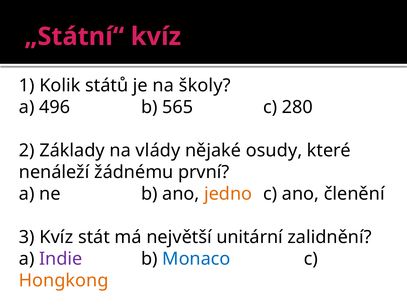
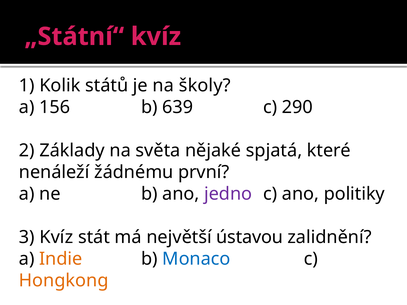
496: 496 -> 156
565: 565 -> 639
280: 280 -> 290
vlády: vlády -> světa
osudy: osudy -> spjatá
jedno colour: orange -> purple
členění: členění -> politiky
unitární: unitární -> ústavou
Indie colour: purple -> orange
